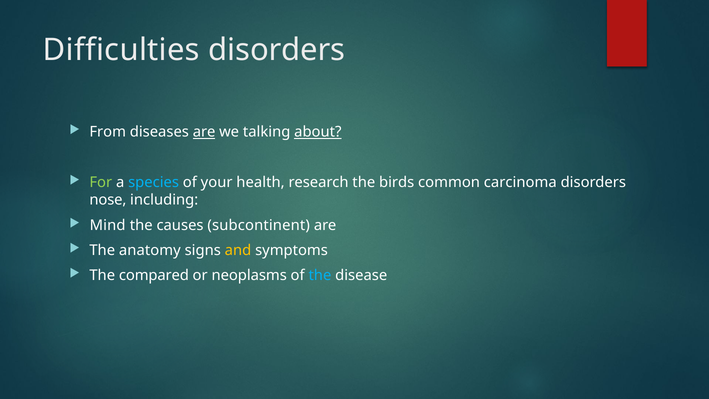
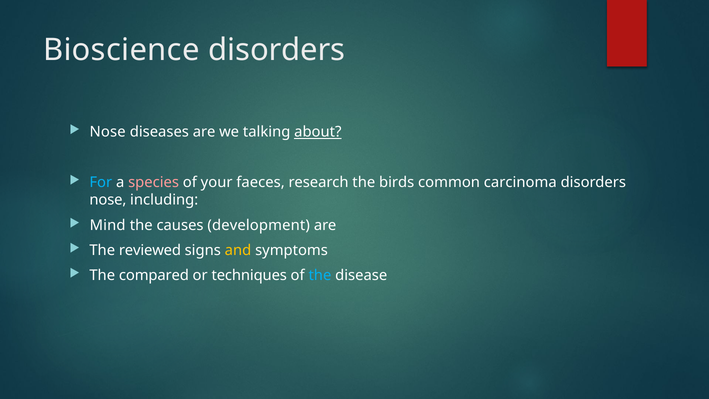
Difficulties: Difficulties -> Bioscience
From at (108, 132): From -> Nose
are at (204, 132) underline: present -> none
For colour: light green -> light blue
species colour: light blue -> pink
health: health -> faeces
subcontinent: subcontinent -> development
anatomy: anatomy -> reviewed
neoplasms: neoplasms -> techniques
